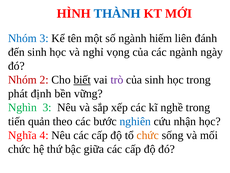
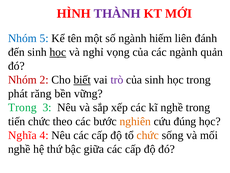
THÀNH colour: blue -> purple
Nhóm 3: 3 -> 5
học at (58, 52) underline: none -> present
ngày: ngày -> quản
định: định -> răng
Nghìn at (22, 107): Nghìn -> Trong
tiến quản: quản -> chức
nghiên colour: blue -> orange
nhận: nhận -> đúng
chức at (19, 149): chức -> nghề
